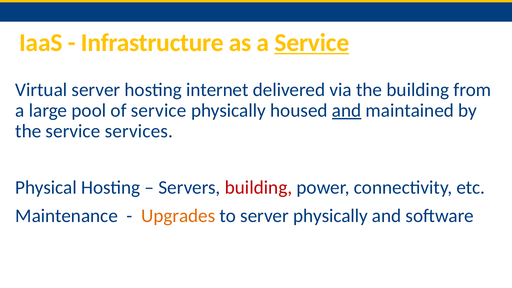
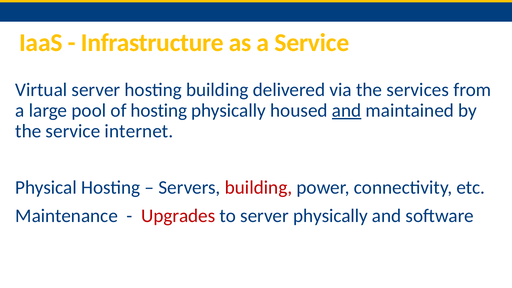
Service at (312, 43) underline: present -> none
hosting internet: internet -> building
the building: building -> services
of service: service -> hosting
services: services -> internet
Upgrades colour: orange -> red
